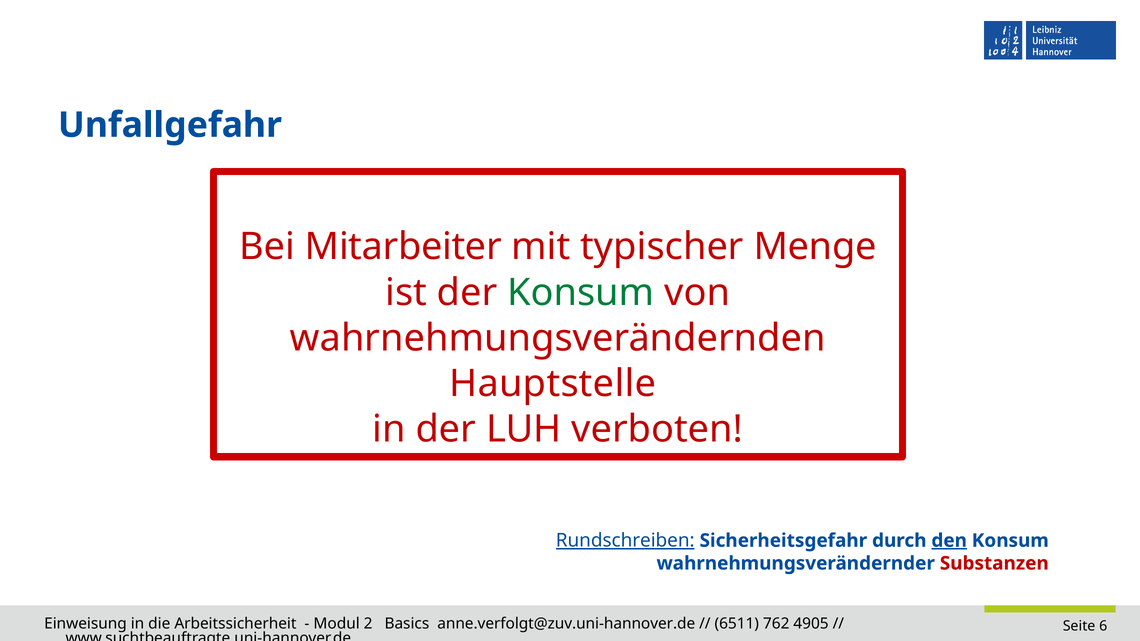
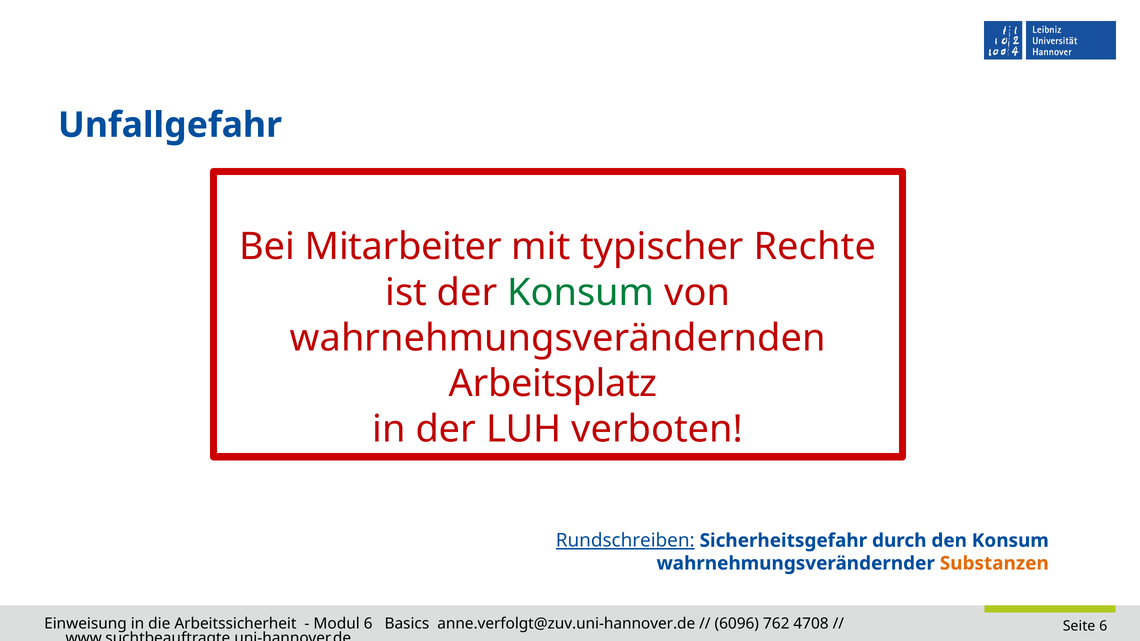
Menge: Menge -> Rechte
Hauptstelle: Hauptstelle -> Arbeitsplatz
den underline: present -> none
Substanzen colour: red -> orange
Modul 2: 2 -> 6
6511: 6511 -> 6096
4905: 4905 -> 4708
